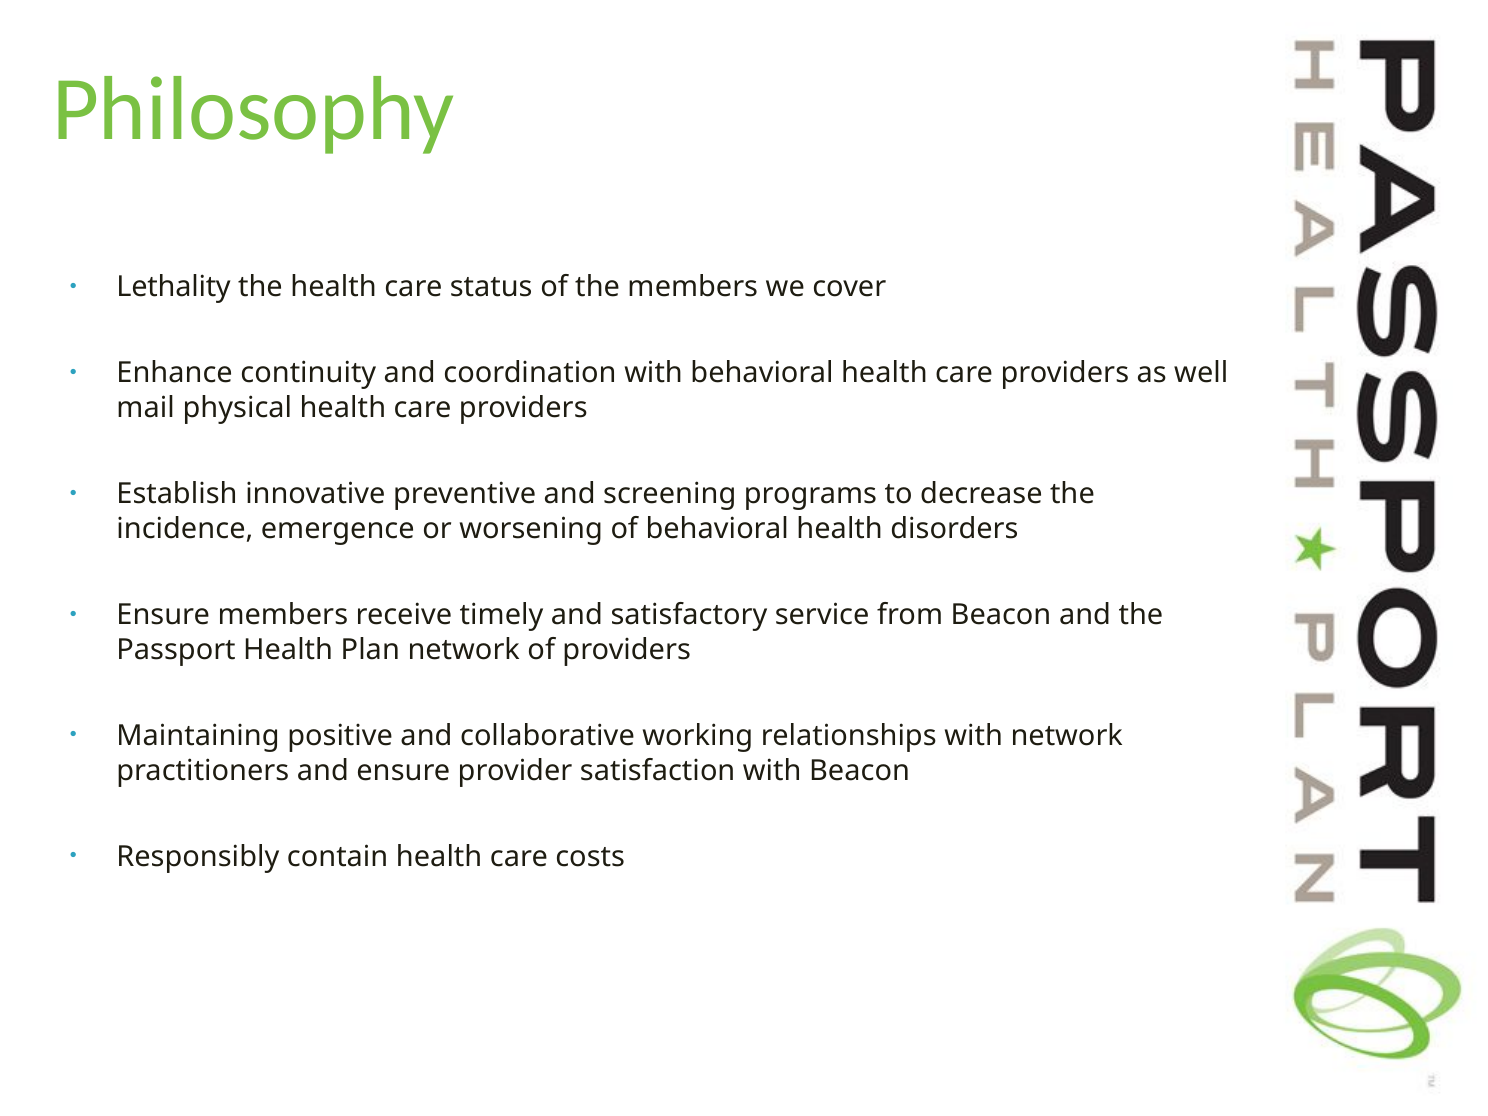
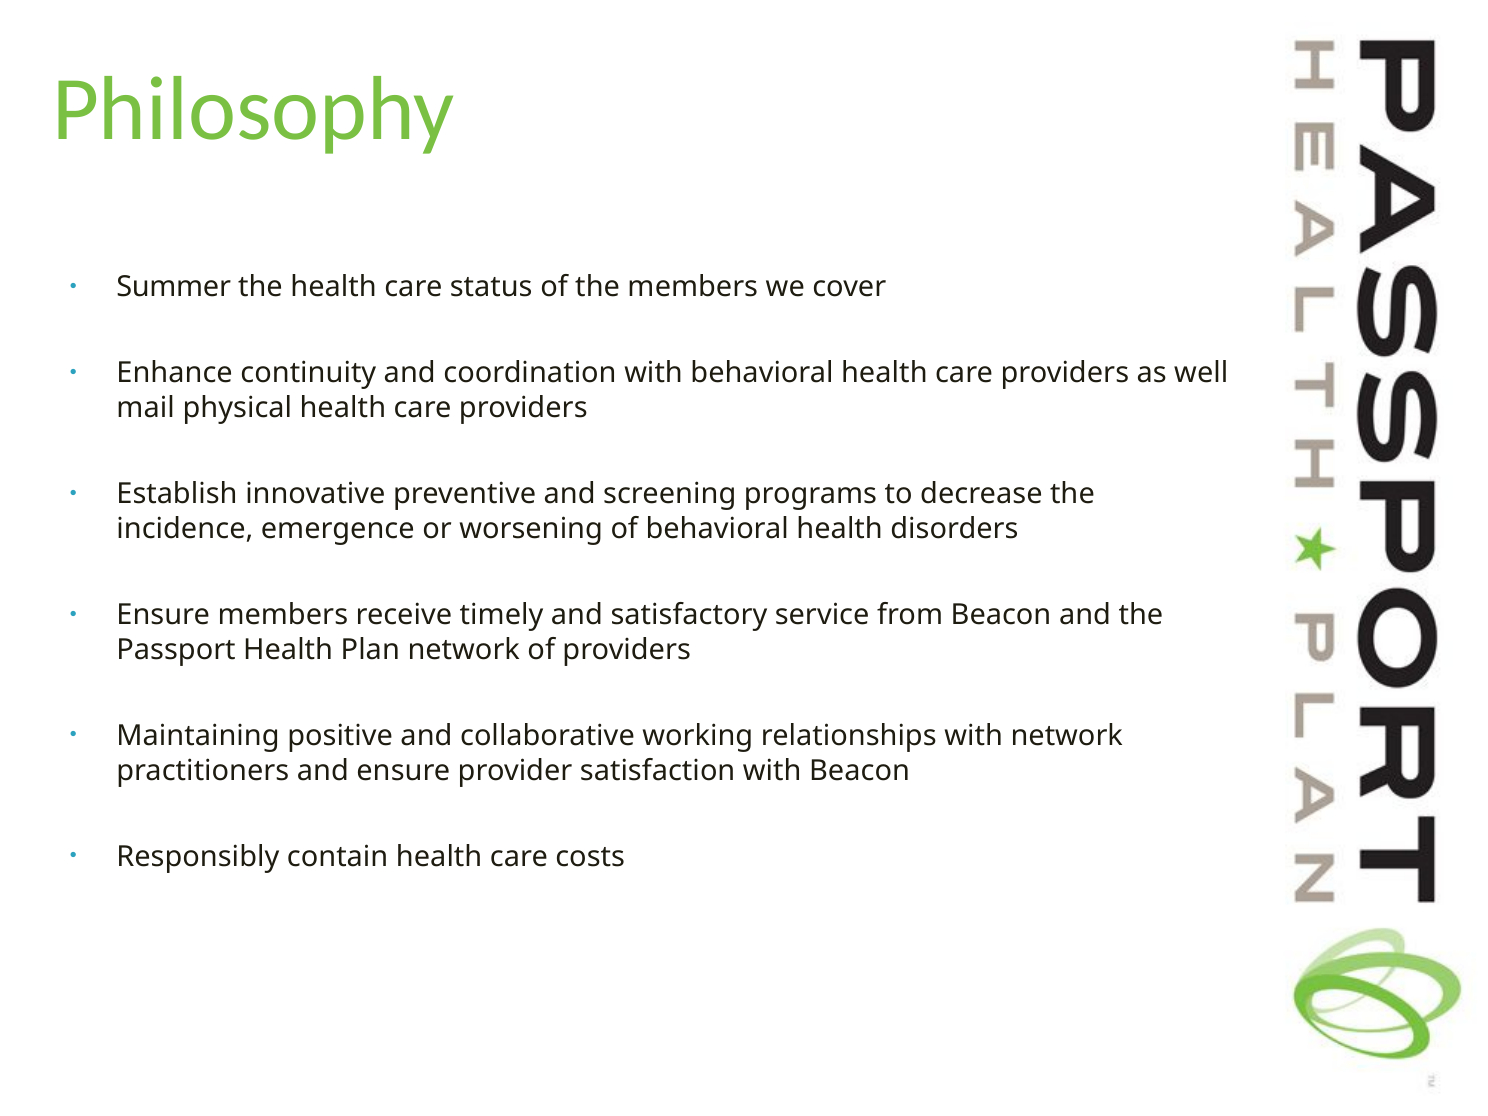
Lethality: Lethality -> Summer
